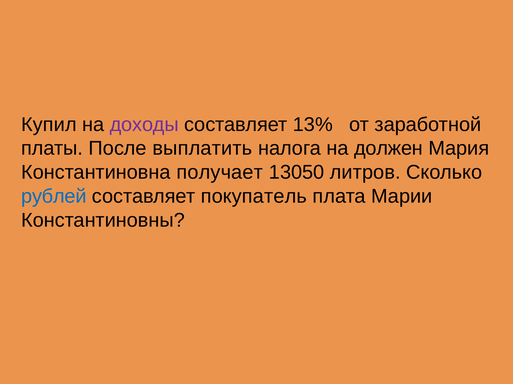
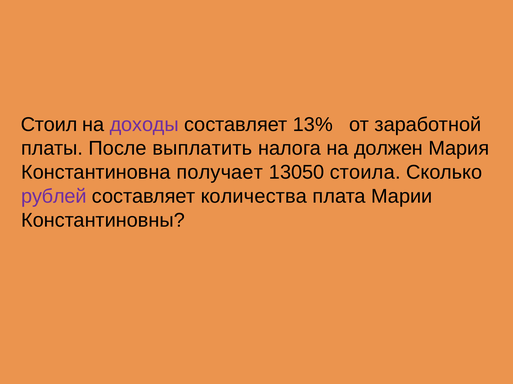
Купил: Купил -> Стоил
литров: литров -> стоила
рублей colour: blue -> purple
покупатель: покупатель -> количества
